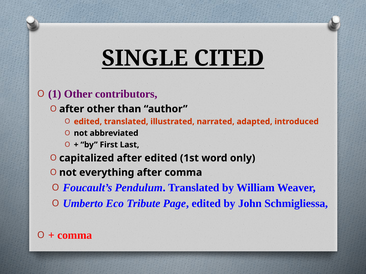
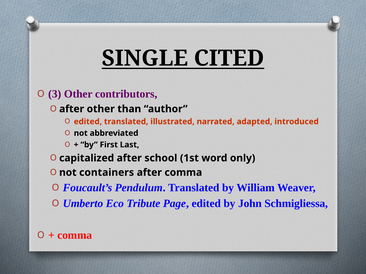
1: 1 -> 3
after edited: edited -> school
everything: everything -> containers
